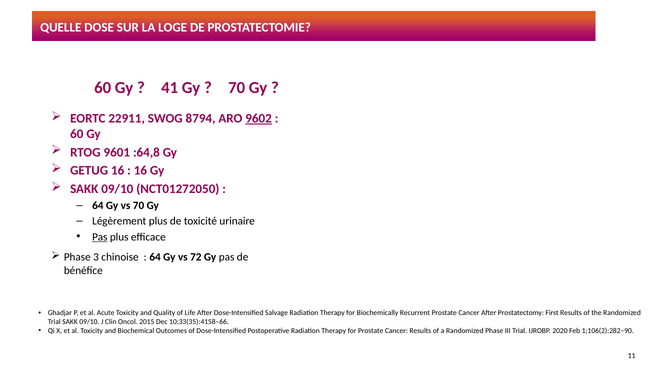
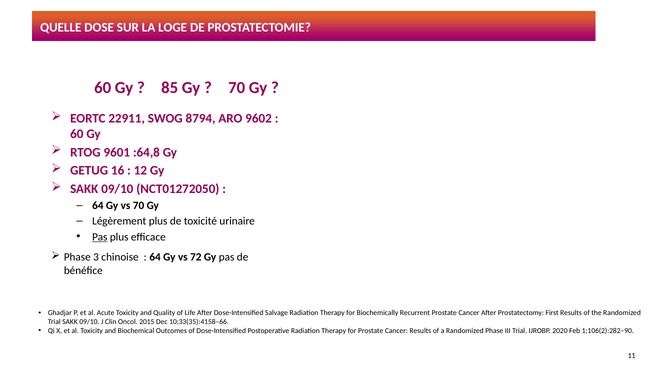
41: 41 -> 85
9602 underline: present -> none
16 at (140, 171): 16 -> 12
